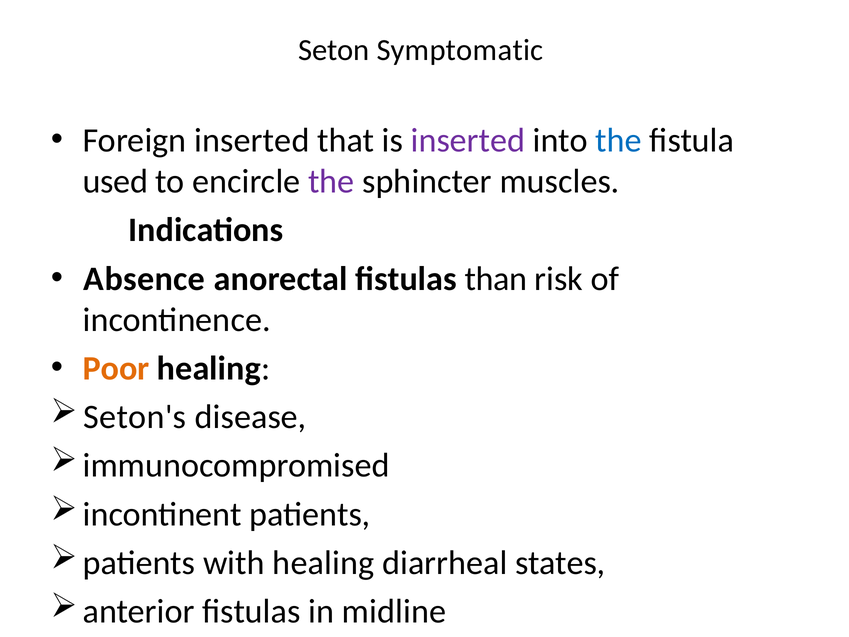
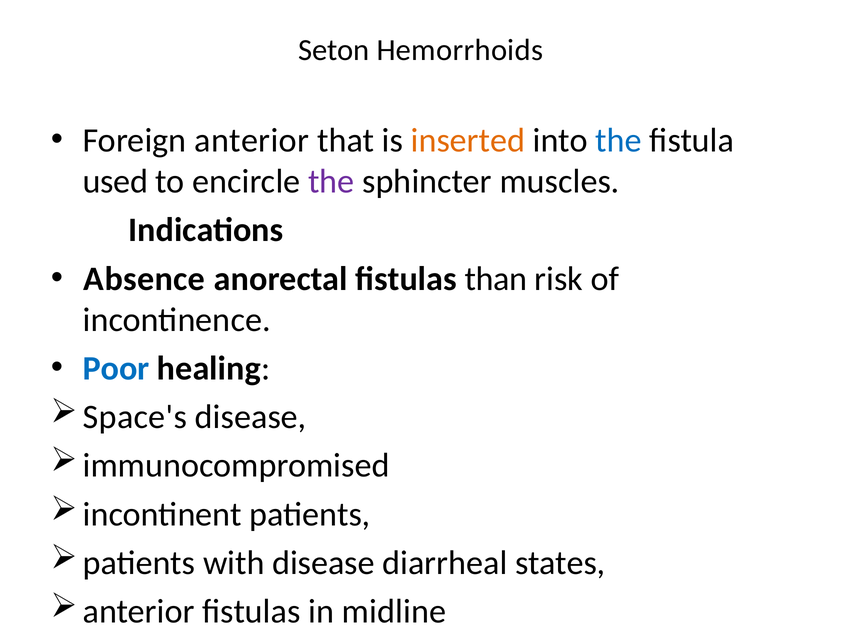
Symptomatic: Symptomatic -> Hemorrhoids
Foreign inserted: inserted -> anterior
inserted at (468, 140) colour: purple -> orange
Poor colour: orange -> blue
Seton's: Seton's -> Space's
with healing: healing -> disease
